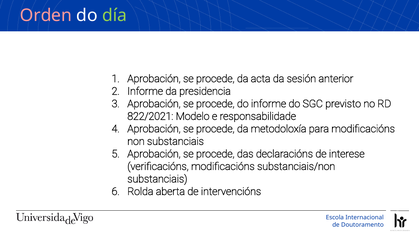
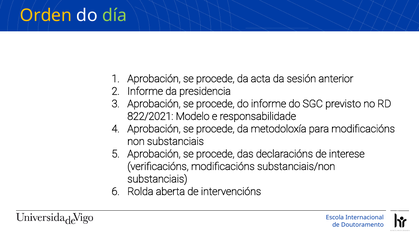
Orden colour: pink -> yellow
